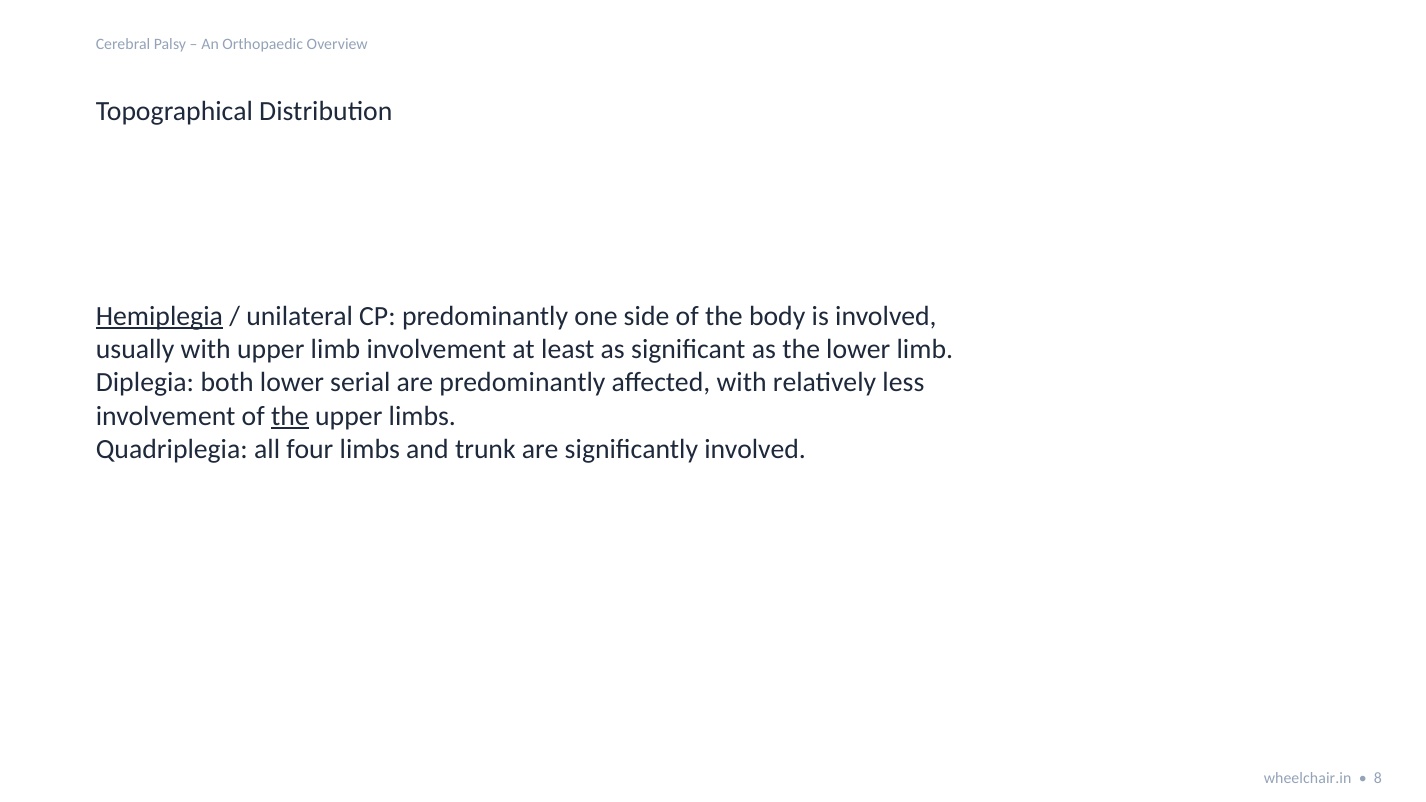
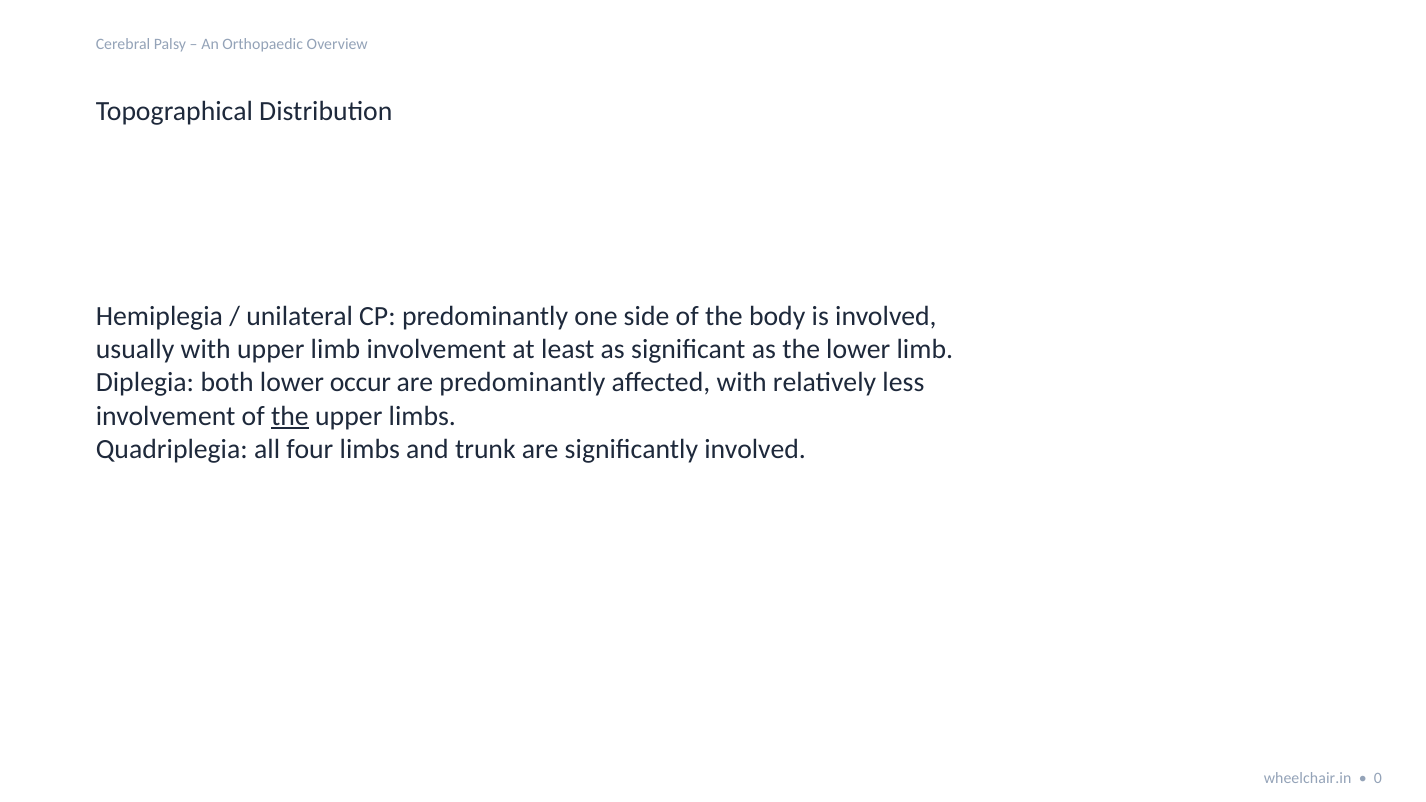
Hemiplegia underline: present -> none
serial: serial -> occur
8: 8 -> 0
